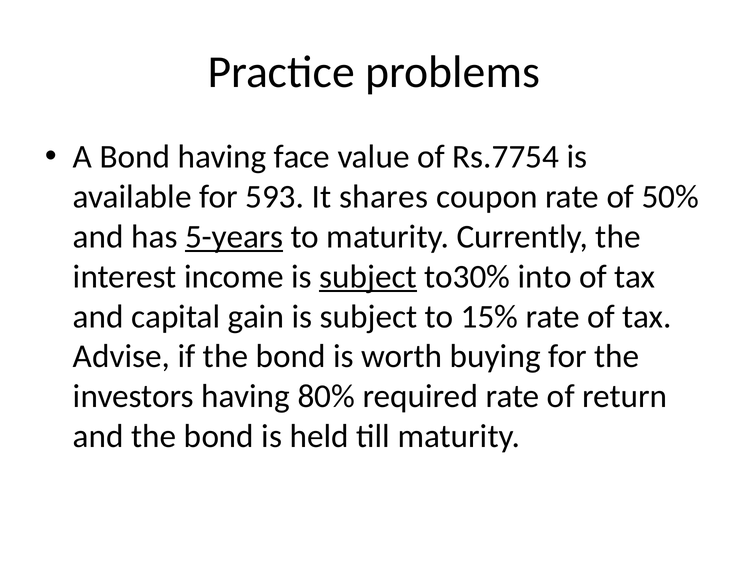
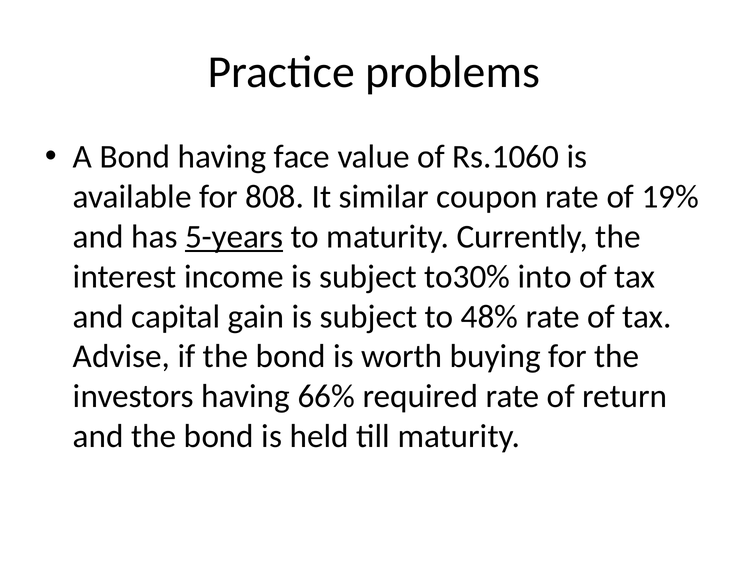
Rs.7754: Rs.7754 -> Rs.1060
593: 593 -> 808
shares: shares -> similar
50%: 50% -> 19%
subject at (368, 277) underline: present -> none
15%: 15% -> 48%
80%: 80% -> 66%
